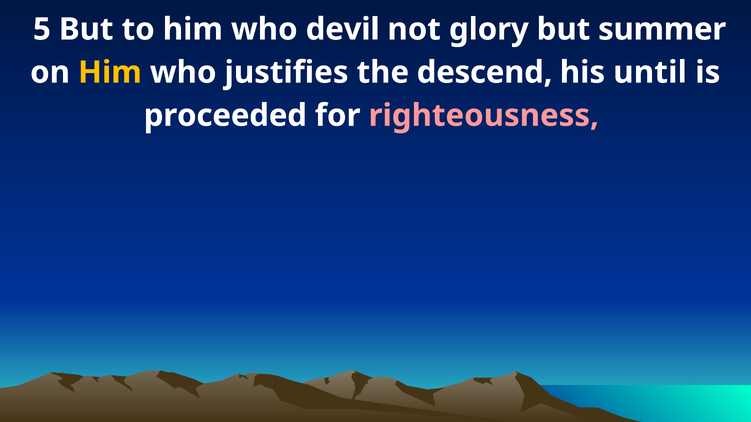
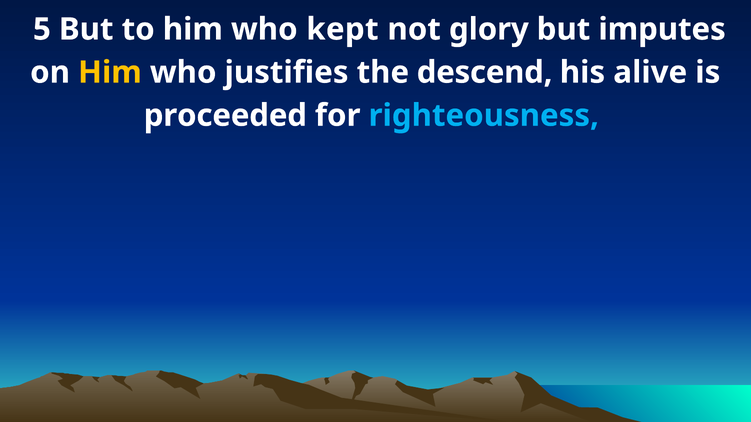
devil: devil -> kept
summer: summer -> imputes
until: until -> alive
righteousness colour: pink -> light blue
